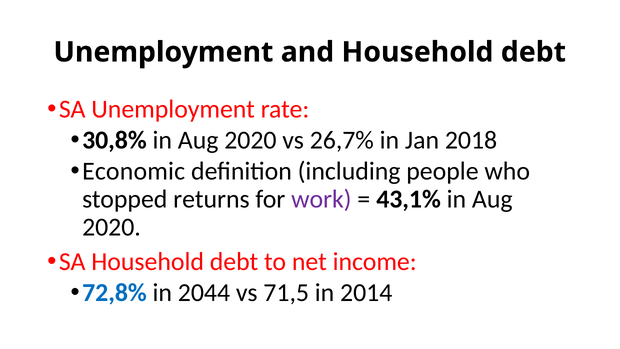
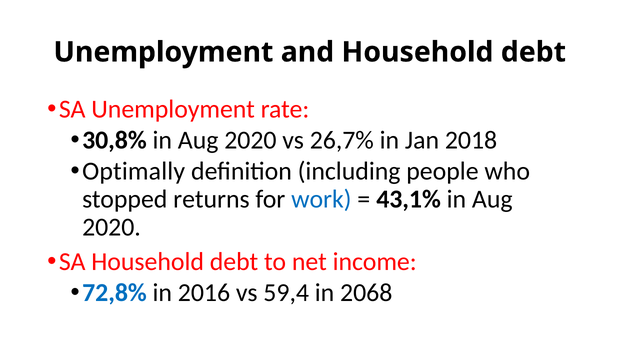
Economic: Economic -> Optimally
work colour: purple -> blue
2044: 2044 -> 2016
71,5: 71,5 -> 59,4
2014: 2014 -> 2068
